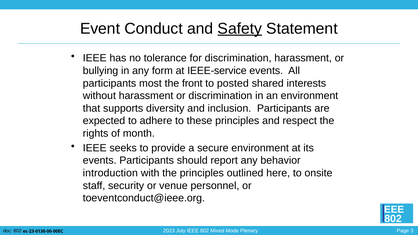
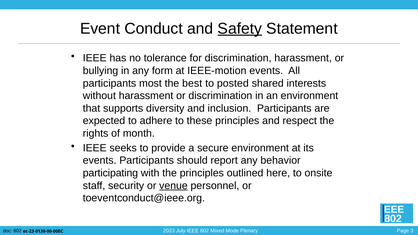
IEEE-service: IEEE-service -> IEEE-motion
front: front -> best
introduction: introduction -> participating
venue underline: none -> present
